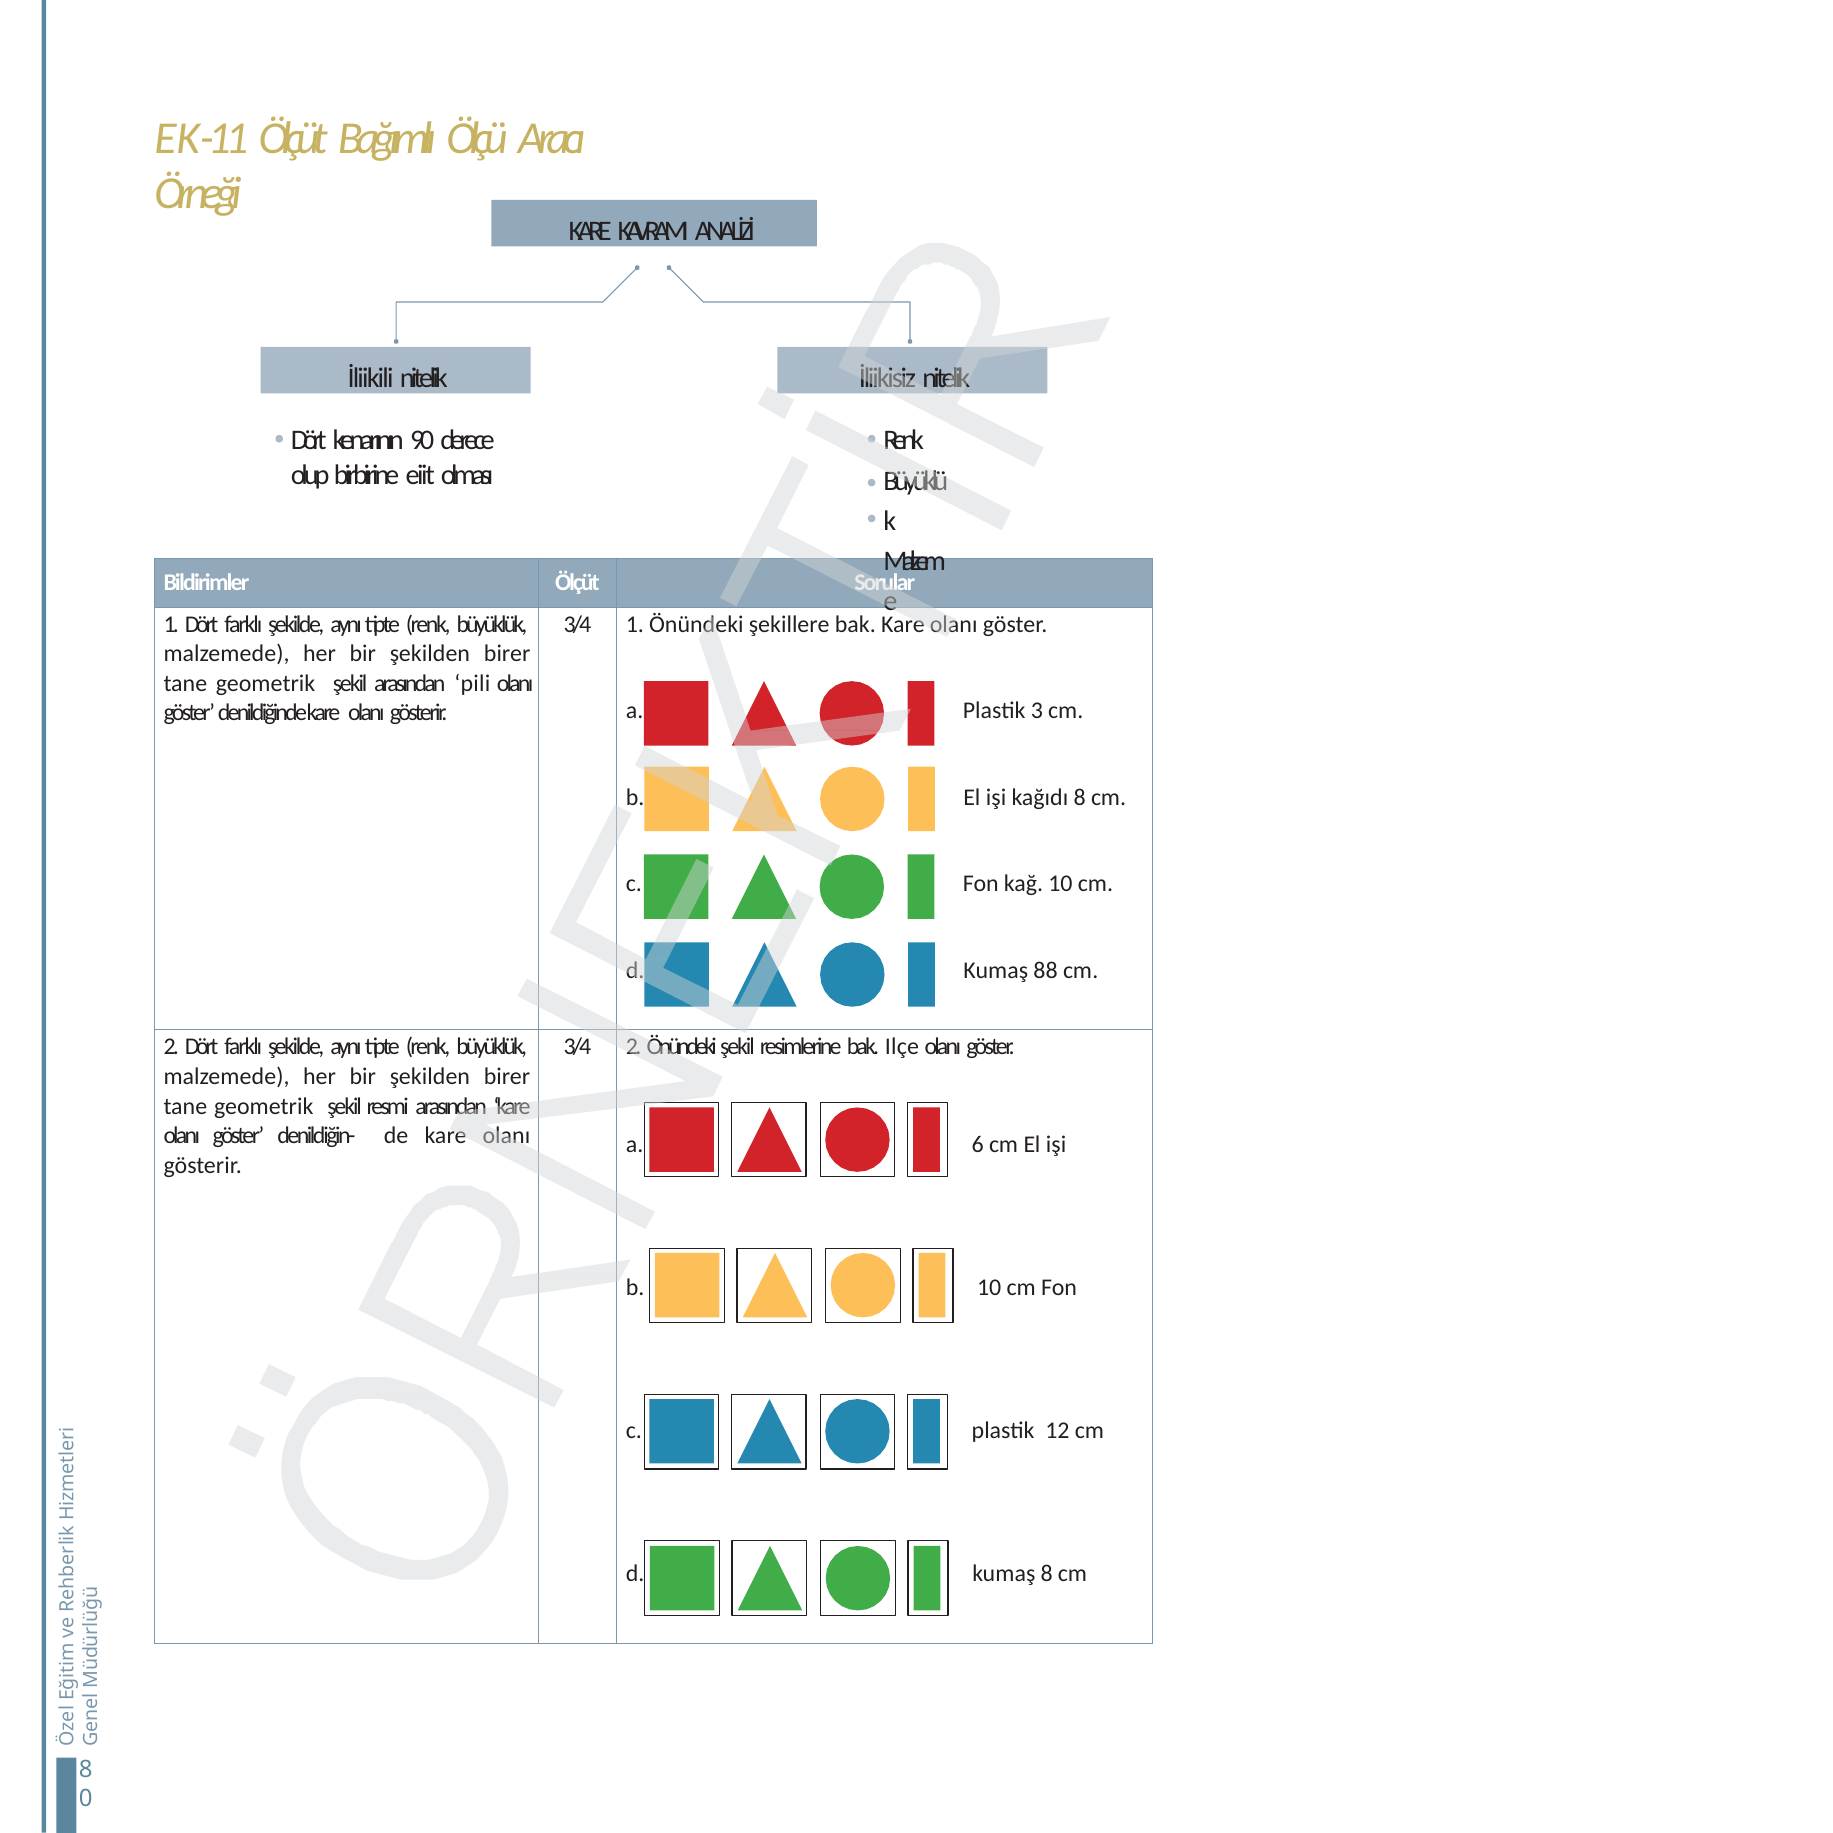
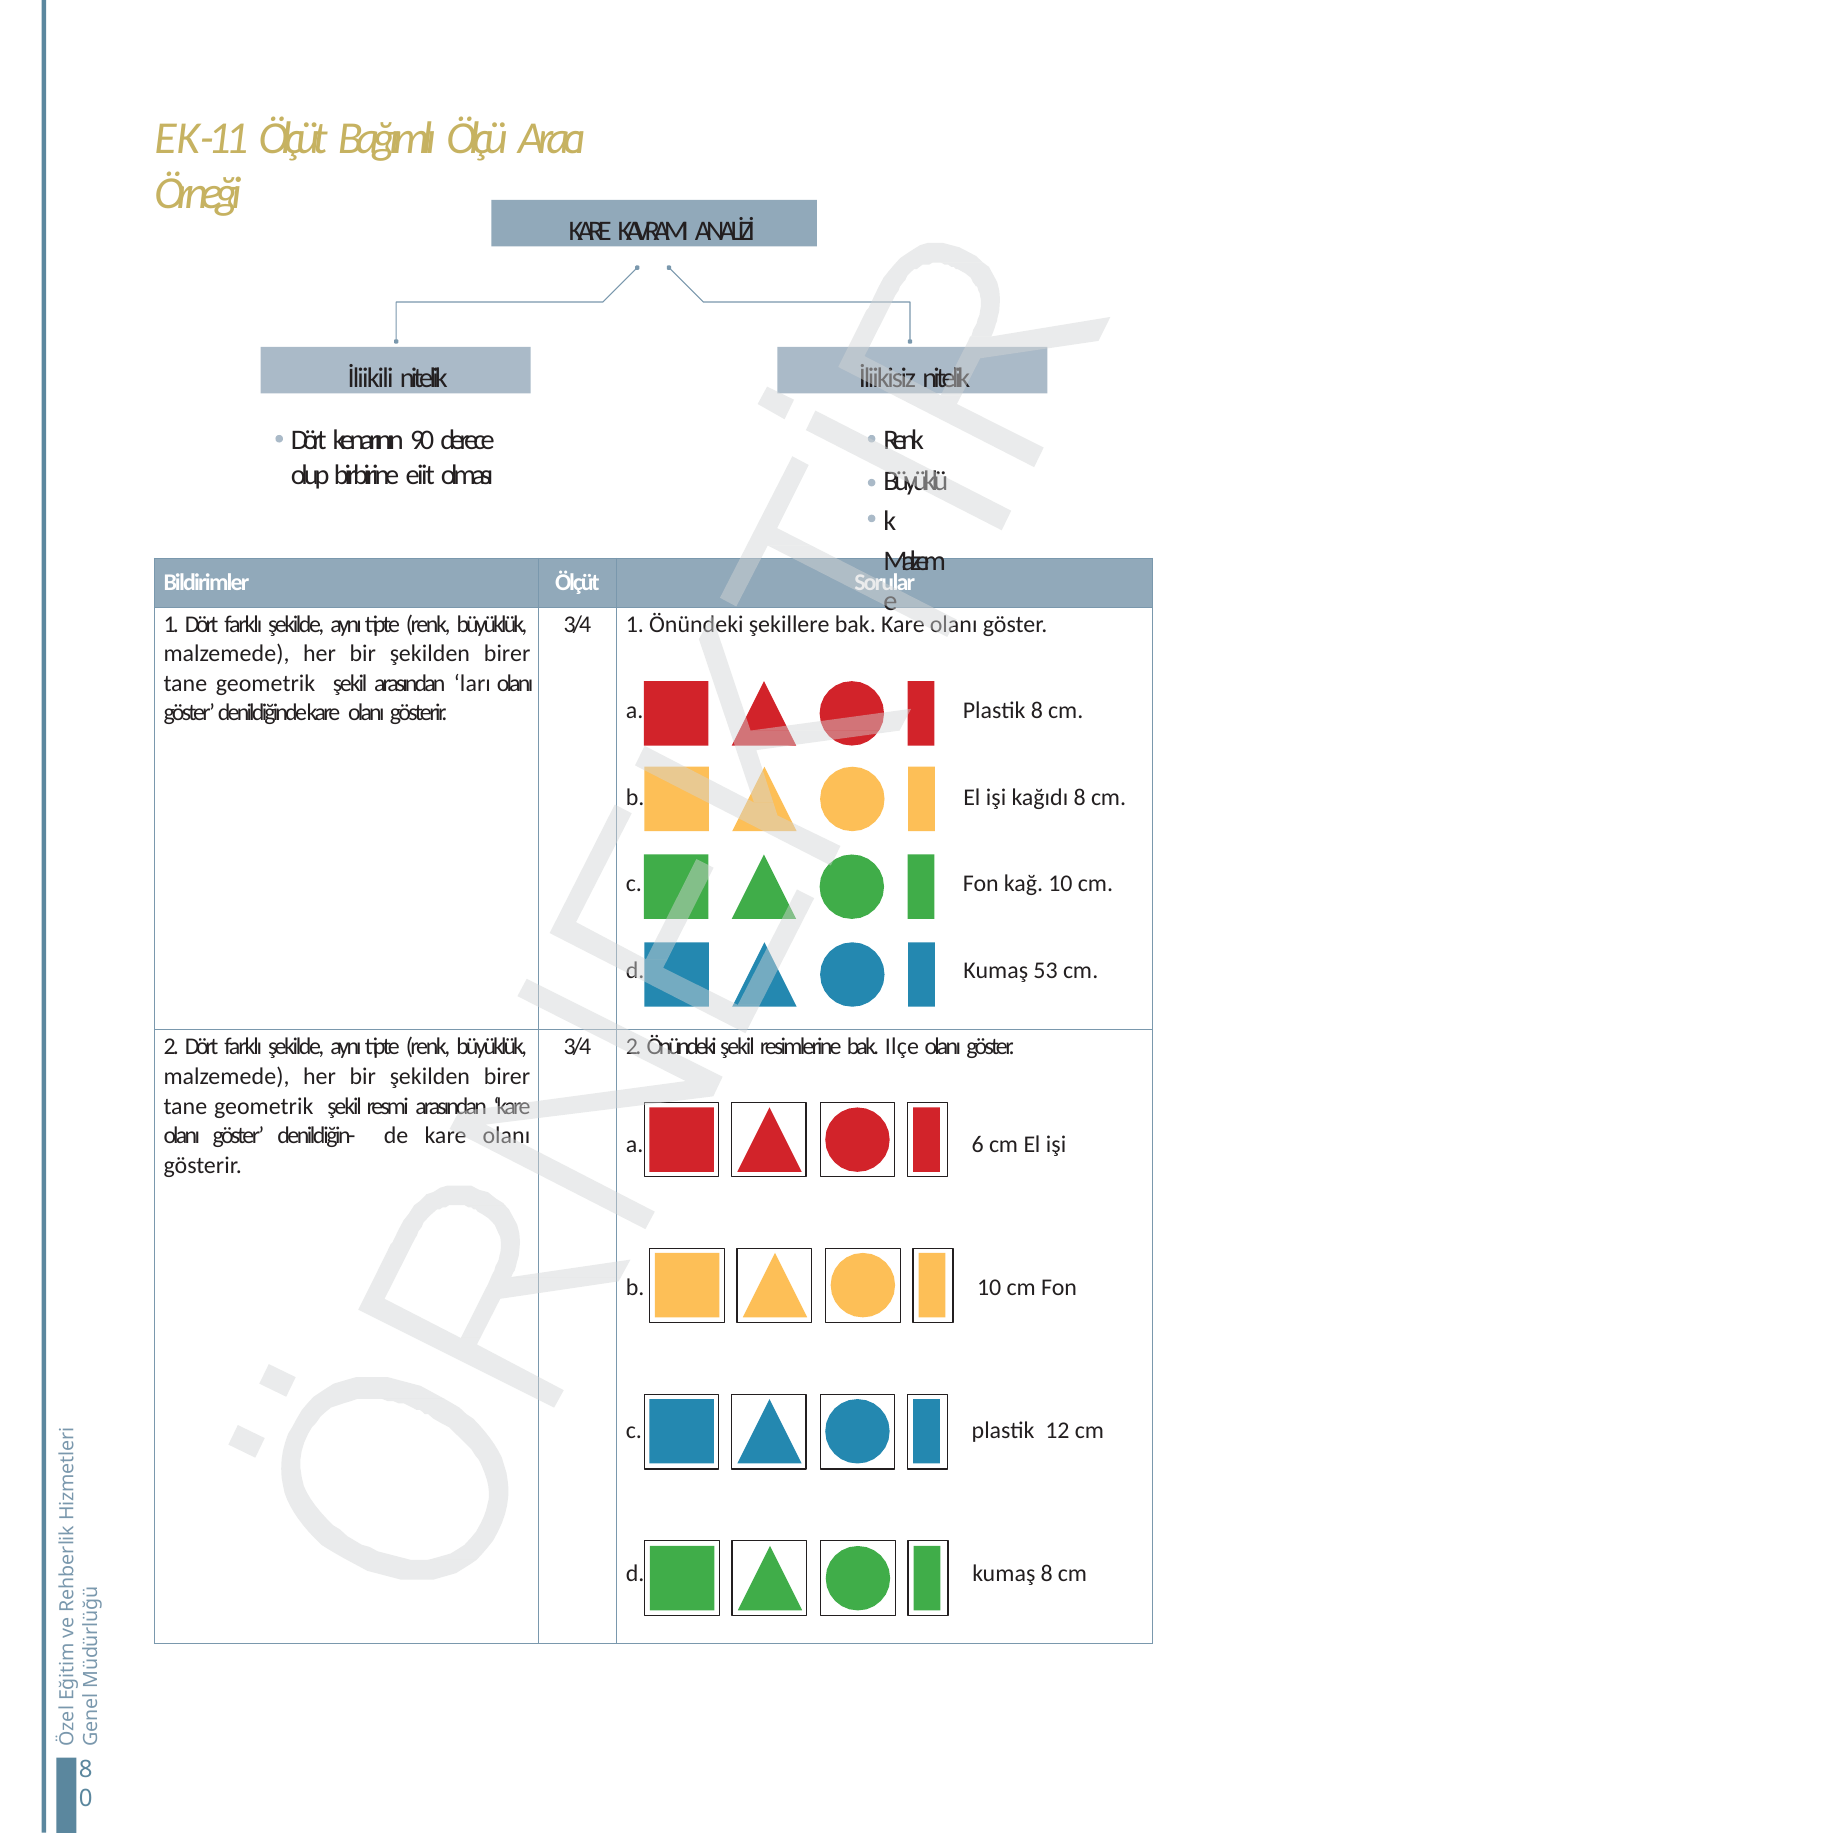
pili: pili -> ları
Plastik 3: 3 -> 8
88: 88 -> 53
